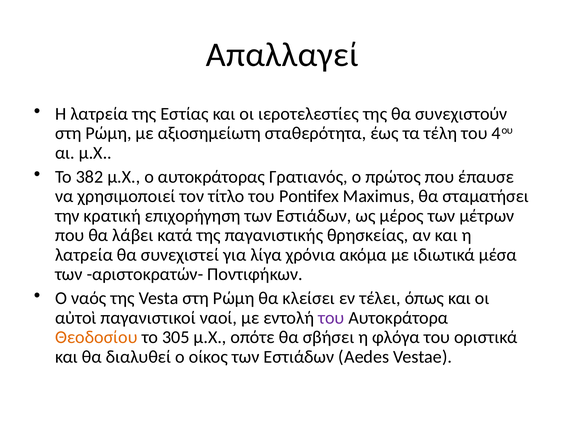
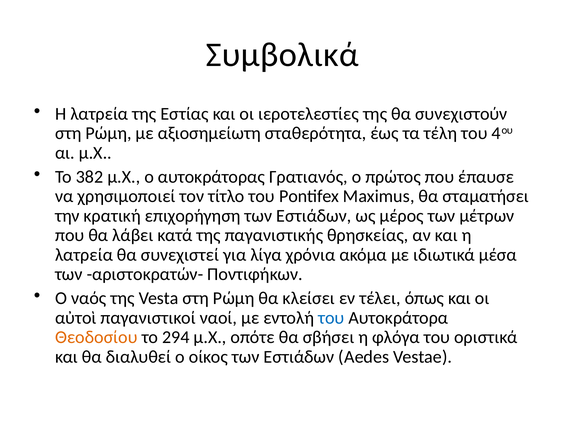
Απαλλαγεί: Απαλλαγεί -> Συμβολικά
του at (331, 318) colour: purple -> blue
305: 305 -> 294
